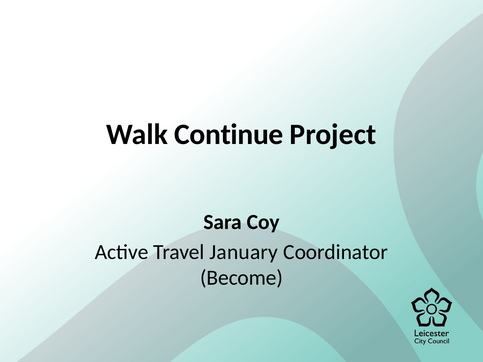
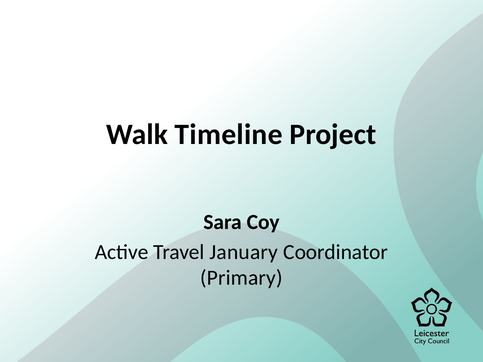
Continue: Continue -> Timeline
Become: Become -> Primary
